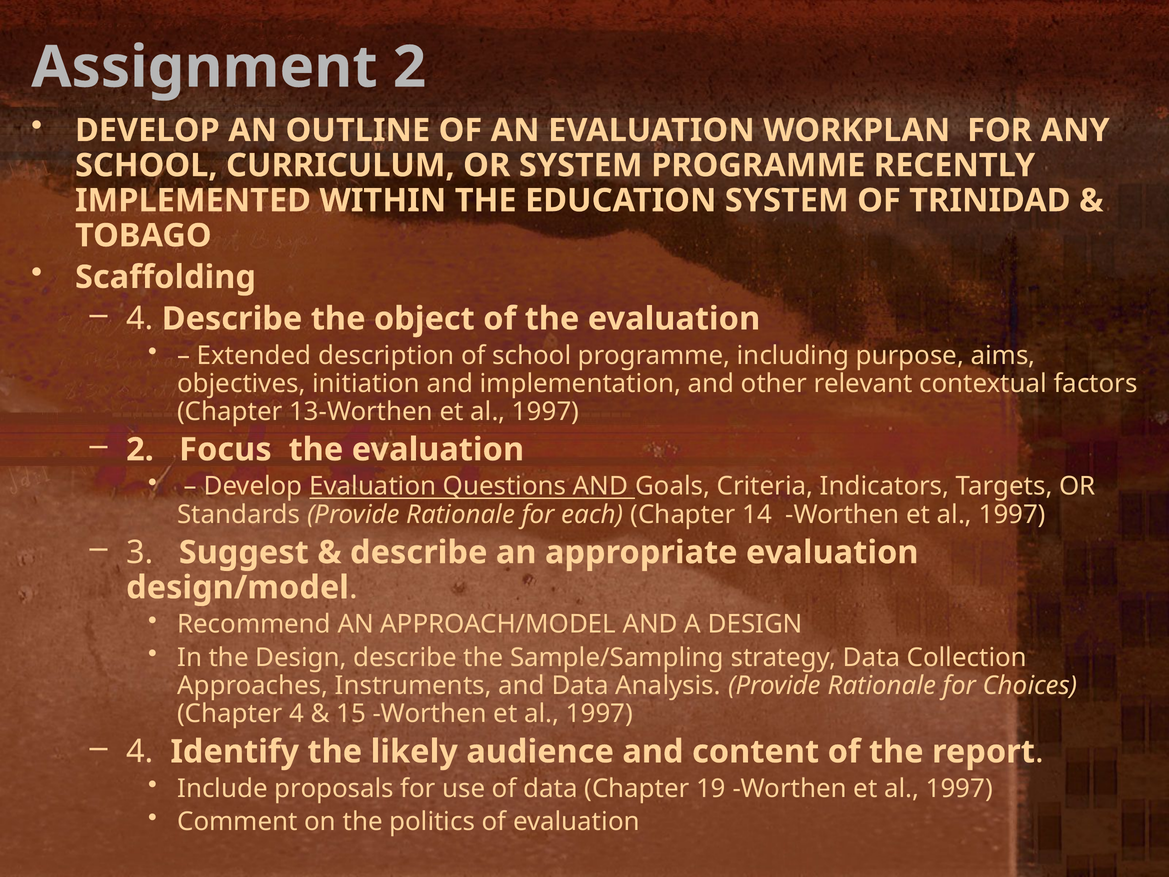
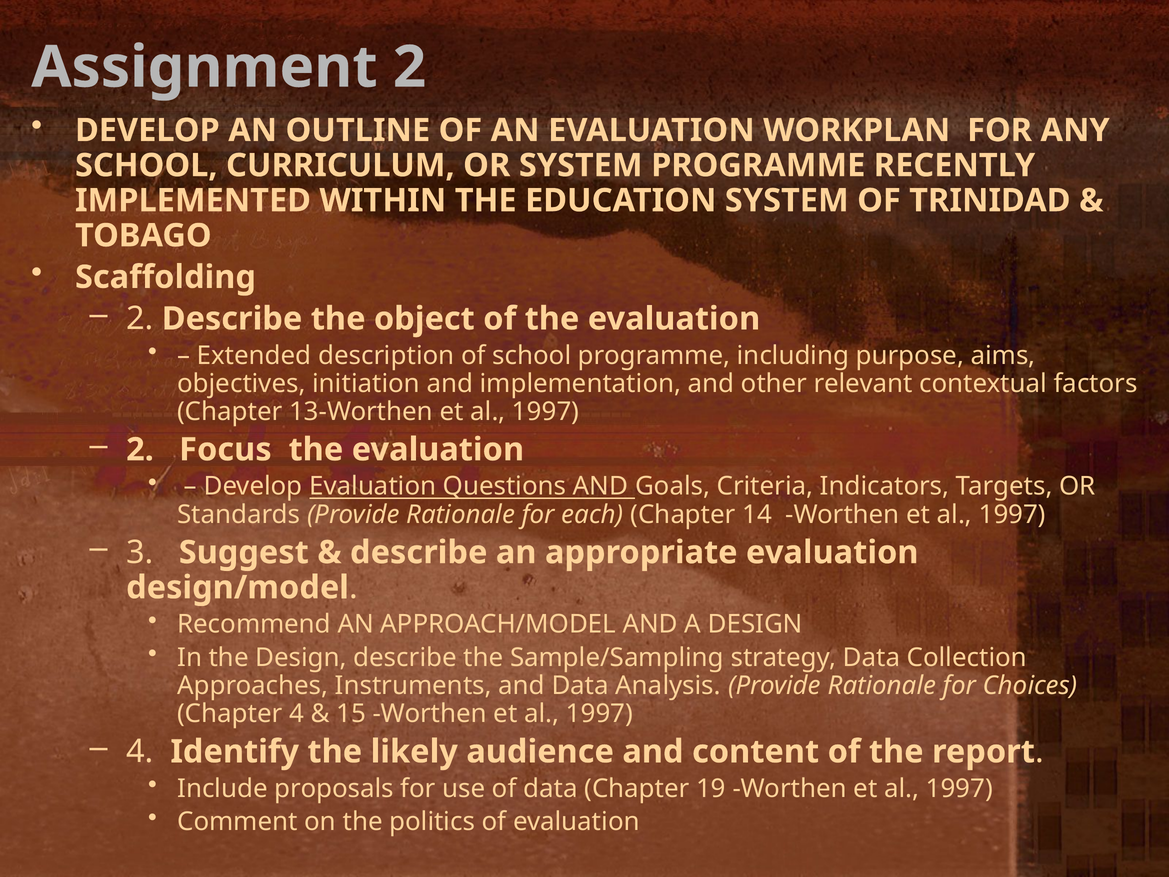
4 at (140, 319): 4 -> 2
